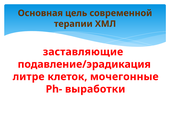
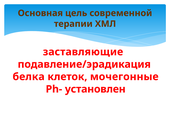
литре: литре -> белка
выработки: выработки -> установлен
